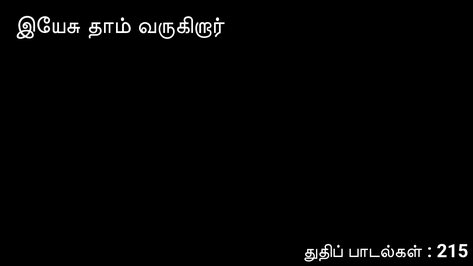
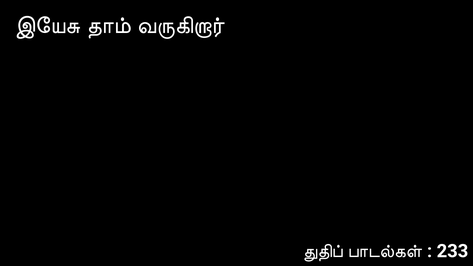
215: 215 -> 233
